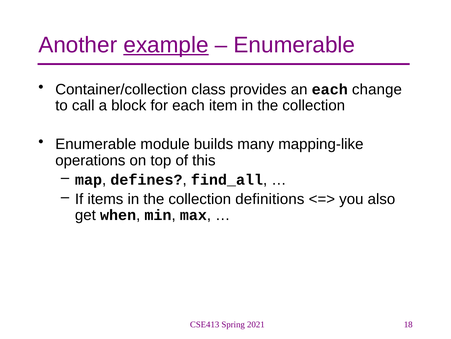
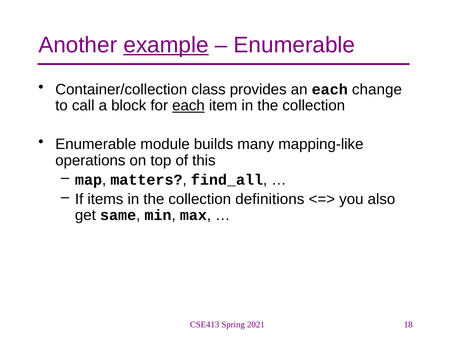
each at (188, 105) underline: none -> present
defines: defines -> matters
when: when -> same
